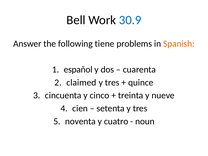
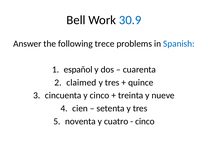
tiene: tiene -> trece
Spanish colour: orange -> blue
noun at (145, 121): noun -> cinco
